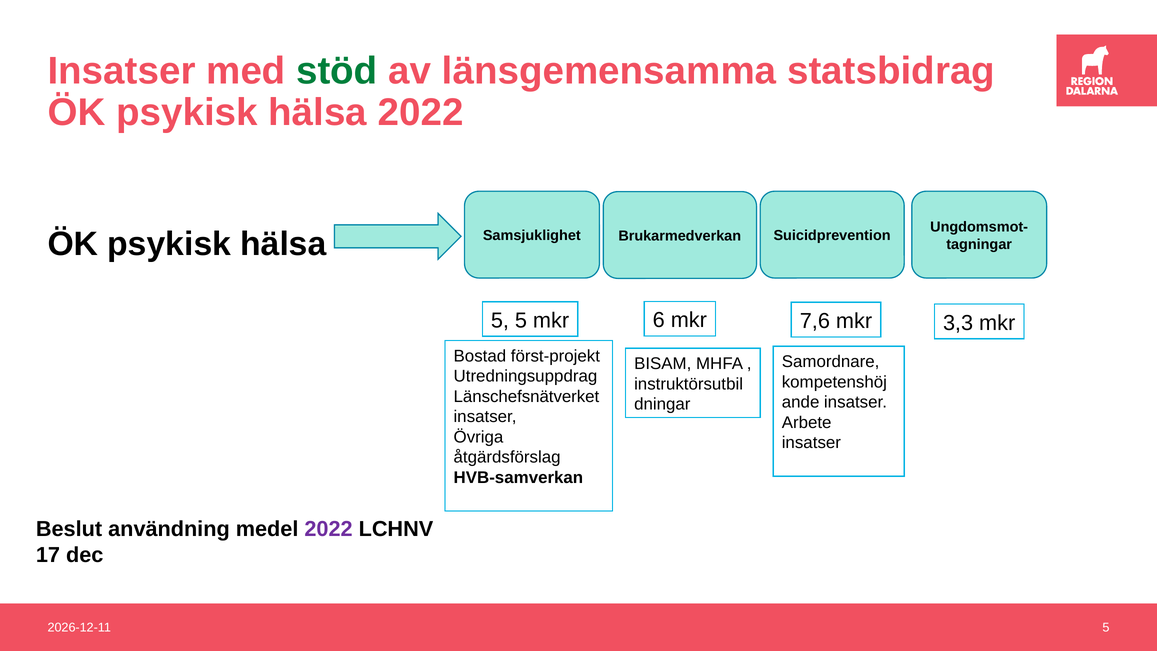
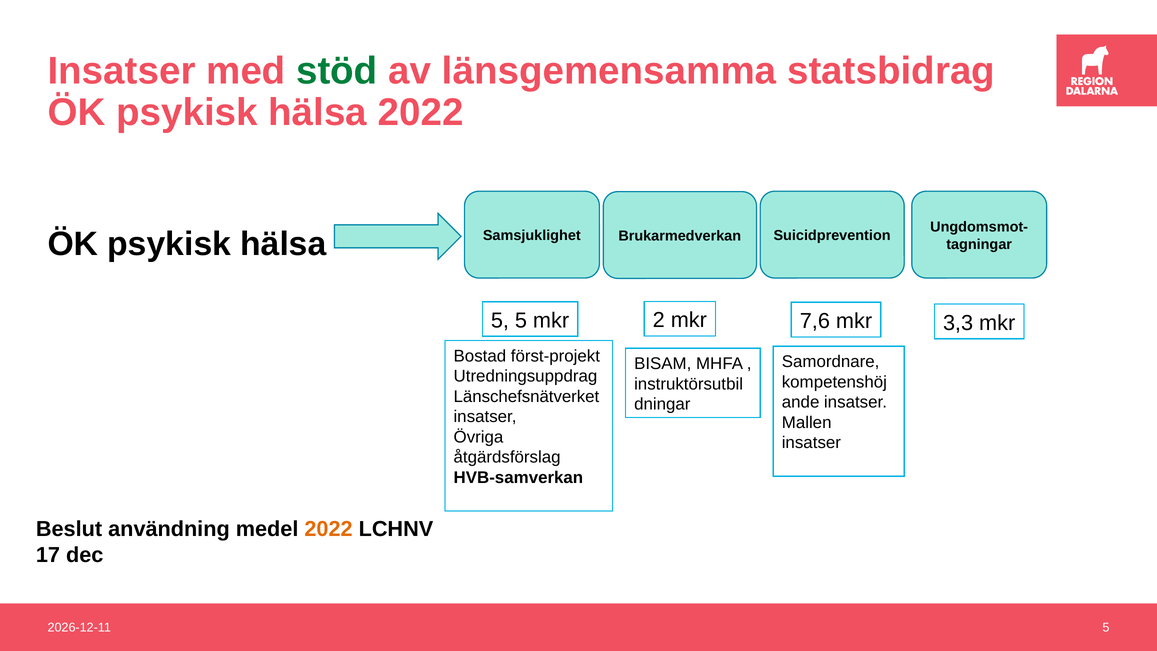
6: 6 -> 2
Arbete: Arbete -> Mallen
2022 at (329, 529) colour: purple -> orange
